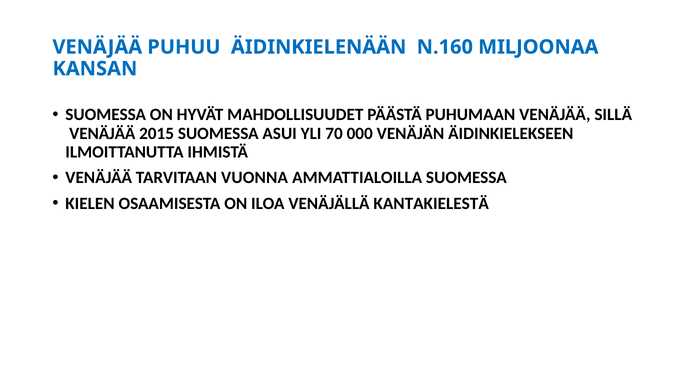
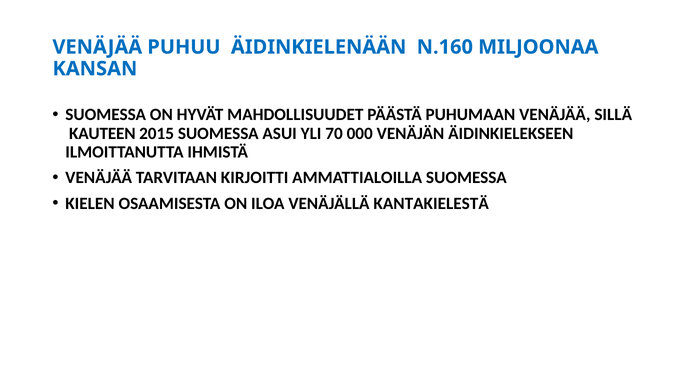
VENÄJÄÄ at (102, 133): VENÄJÄÄ -> KAUTEEN
VUONNA: VUONNA -> KIRJOITTI
